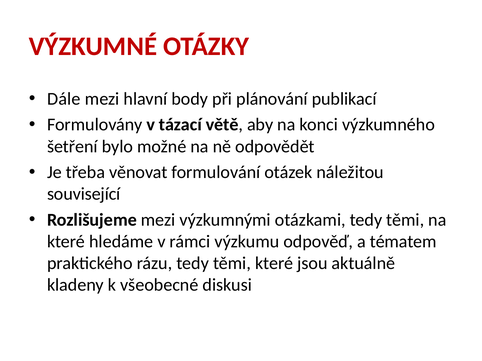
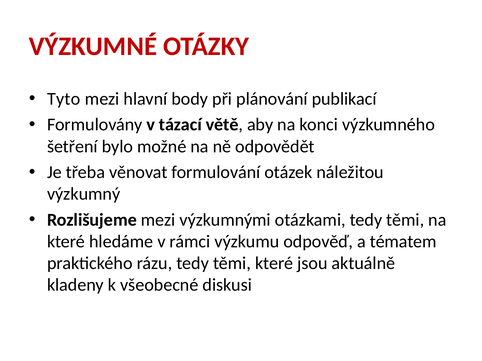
Dále: Dále -> Tyto
související: související -> výzkumný
